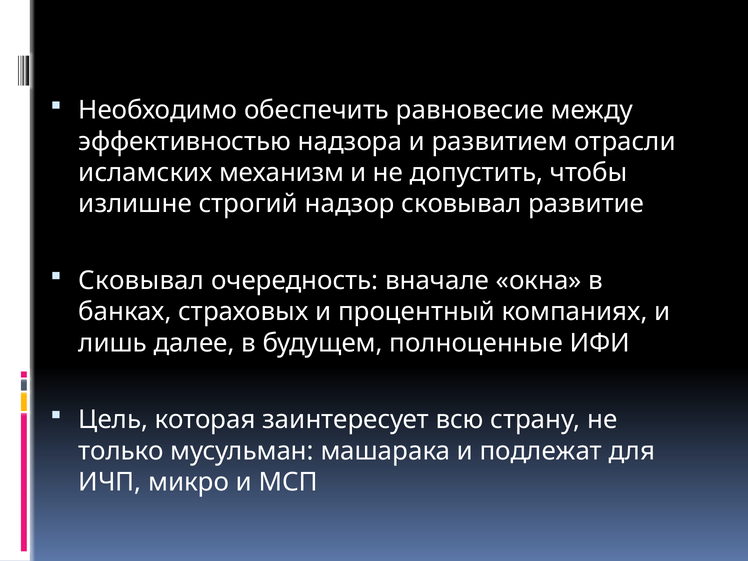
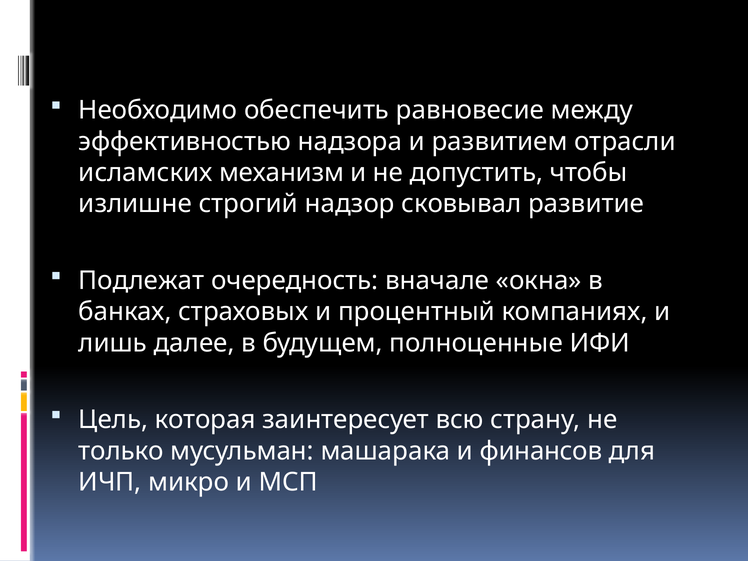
Сковывал at (141, 281): Сковывал -> Подлежат
подлежат: подлежат -> финансов
